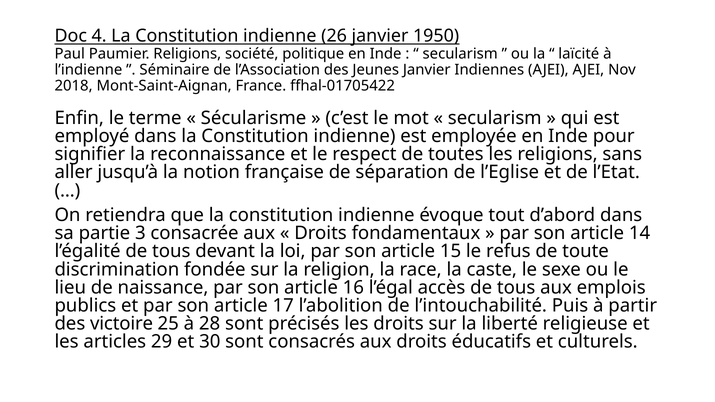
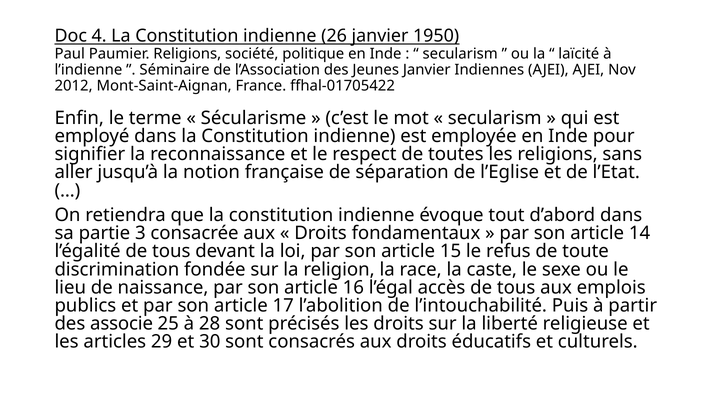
2018: 2018 -> 2012
victoire: victoire -> associe
